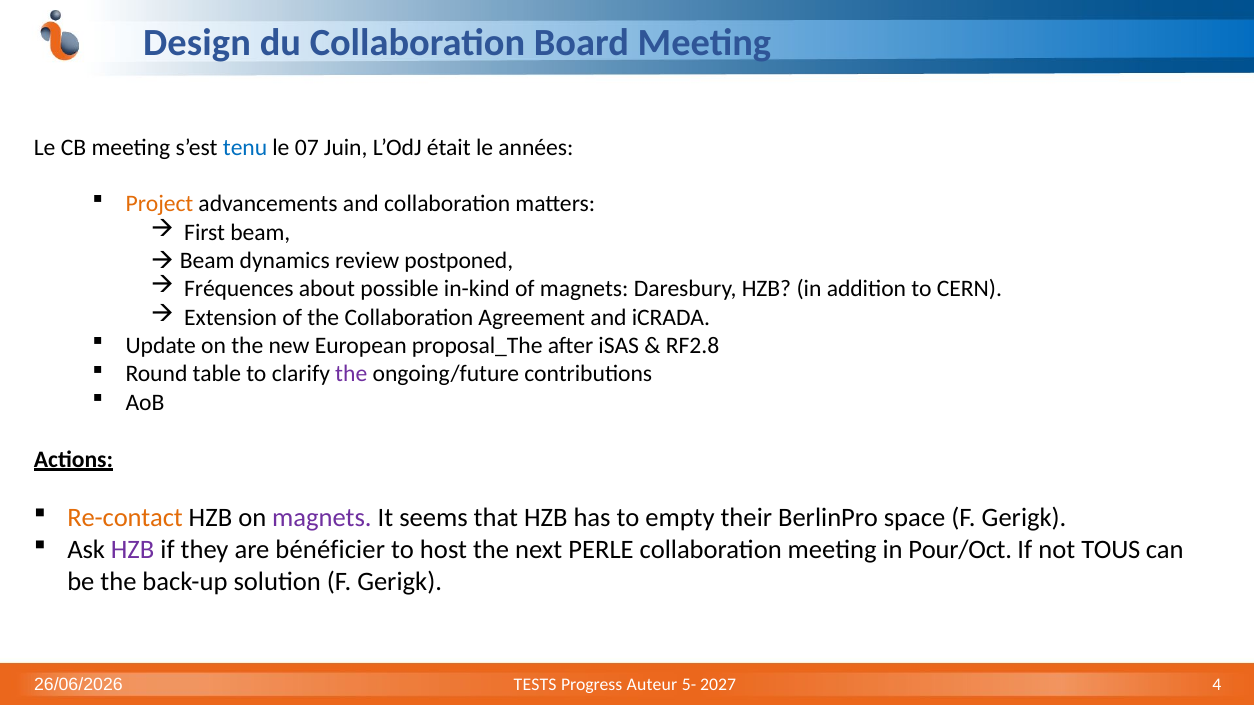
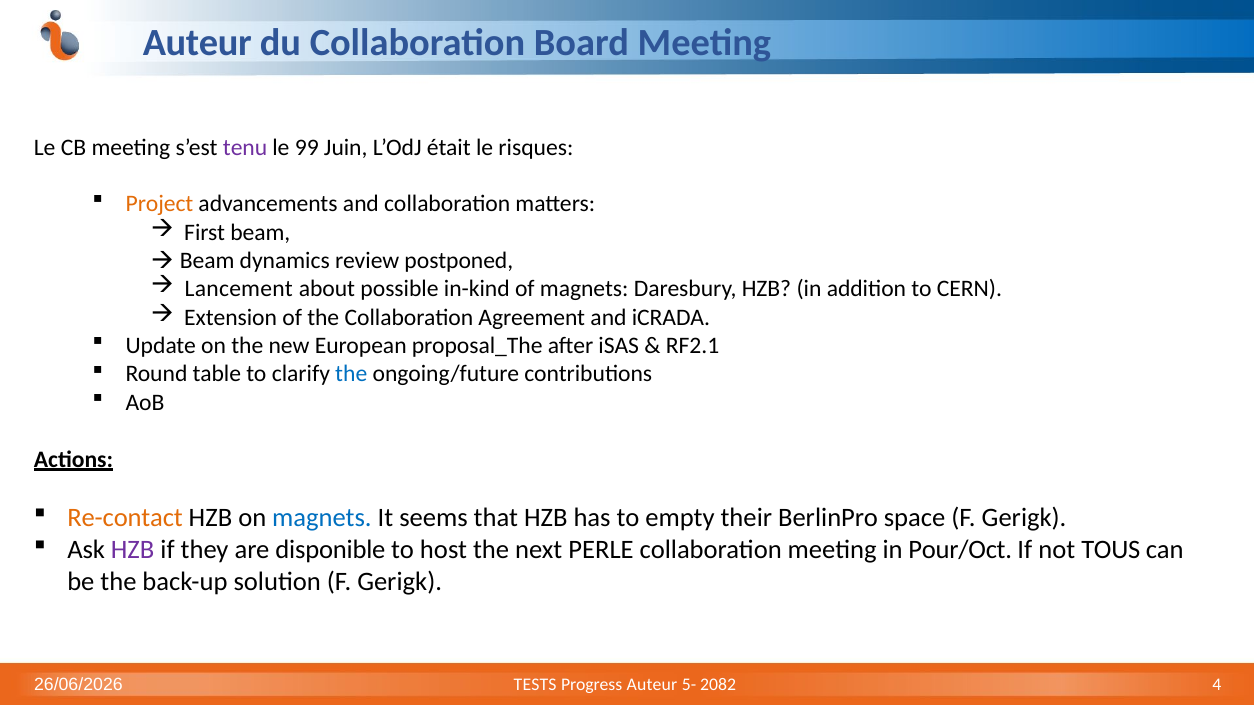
Design at (197, 43): Design -> Auteur
tenu colour: blue -> purple
07: 07 -> 99
années: années -> risques
Fréquences: Fréquences -> Lancement
RF2.8: RF2.8 -> RF2.1
the at (351, 374) colour: purple -> blue
magnets at (322, 518) colour: purple -> blue
bénéficier: bénéficier -> disponible
2027: 2027 -> 2082
